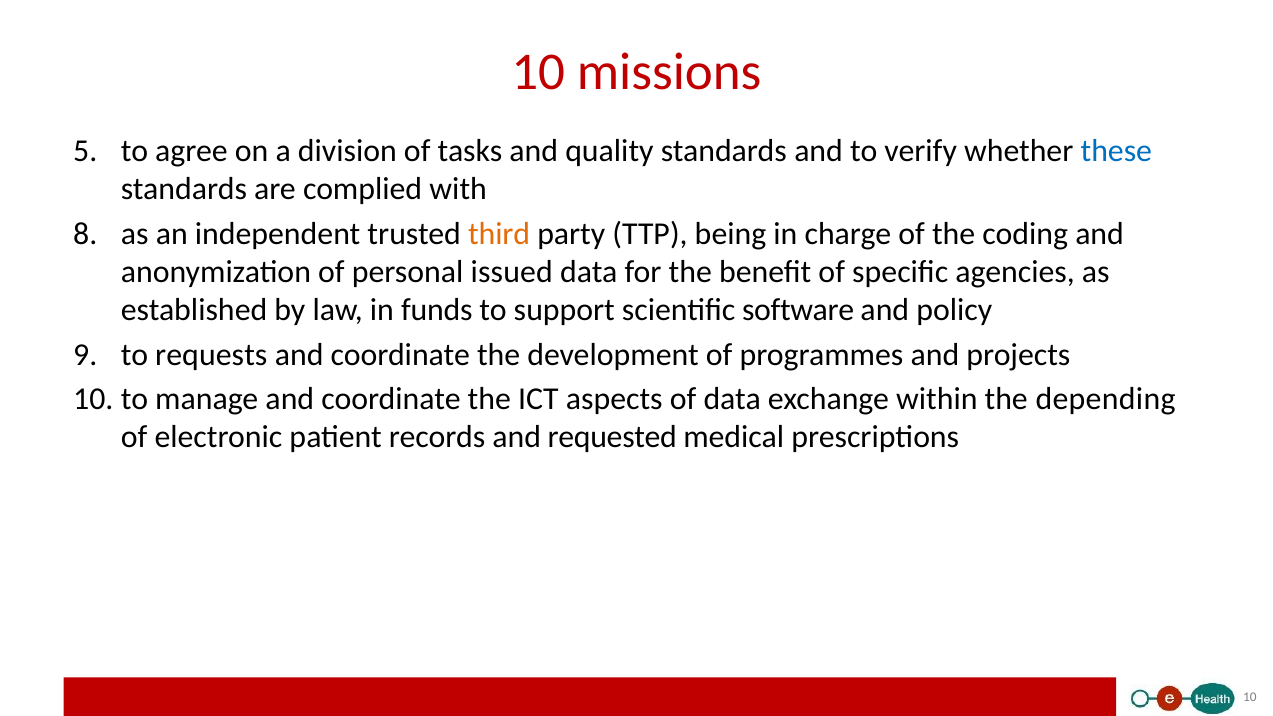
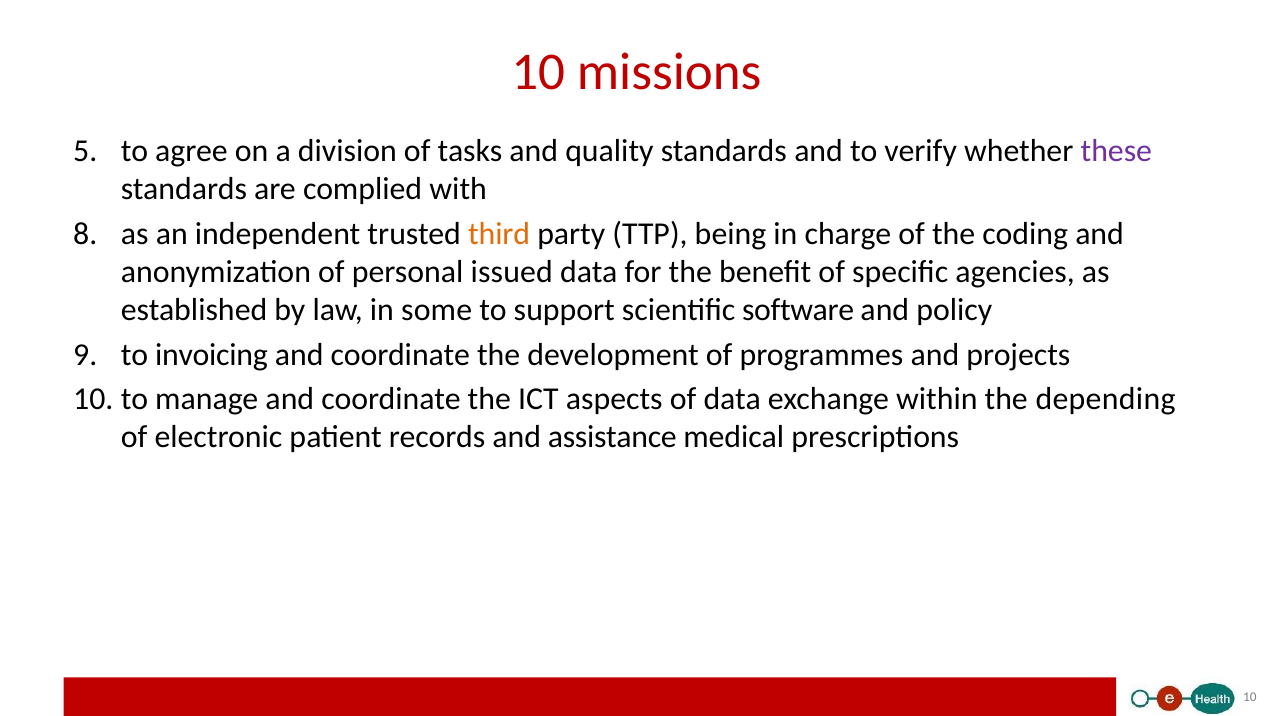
these colour: blue -> purple
funds: funds -> some
requests: requests -> invoicing
requested: requested -> assistance
